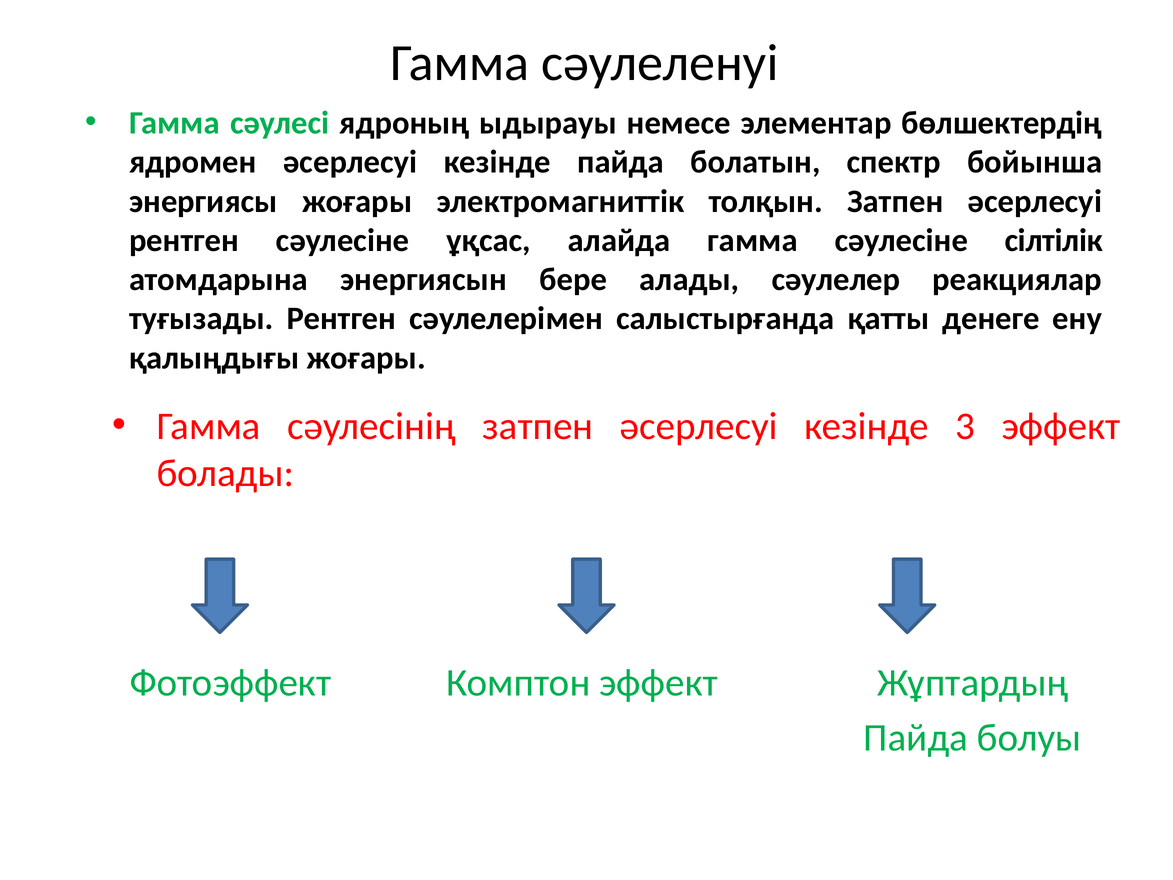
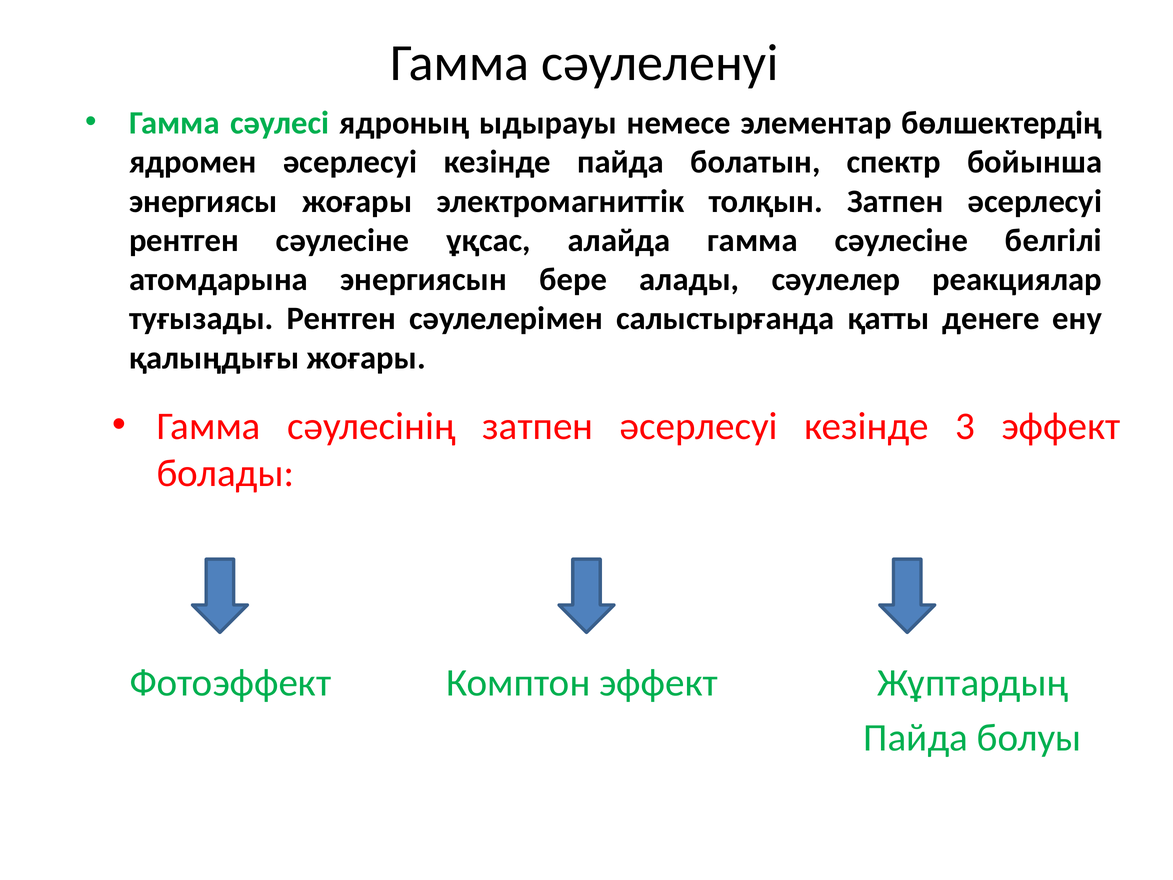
сілтілік: сілтілік -> белгілі
